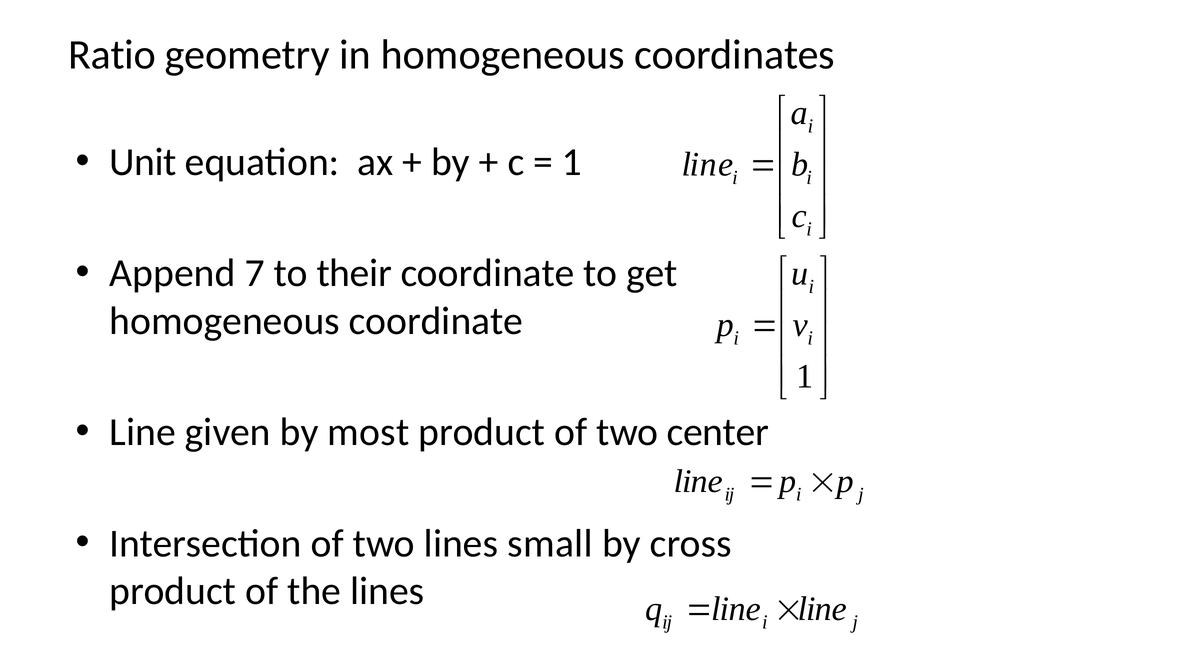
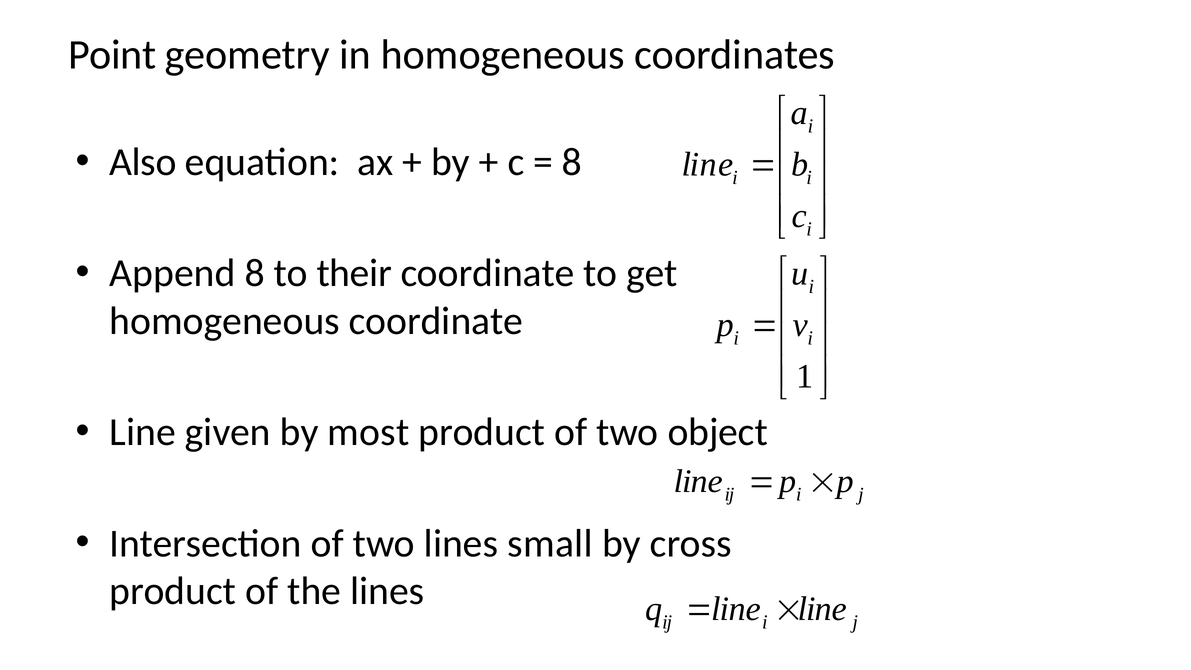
Ratio: Ratio -> Point
Unit: Unit -> Also
1 at (572, 162): 1 -> 8
Append 7: 7 -> 8
center: center -> object
